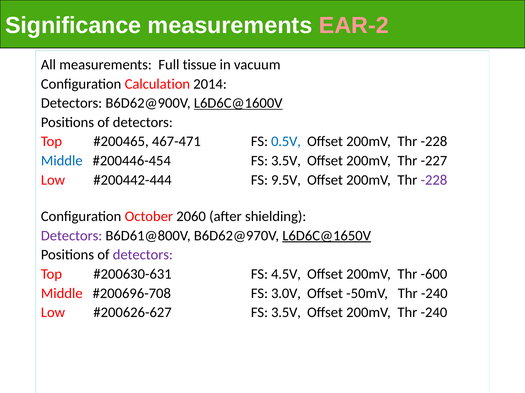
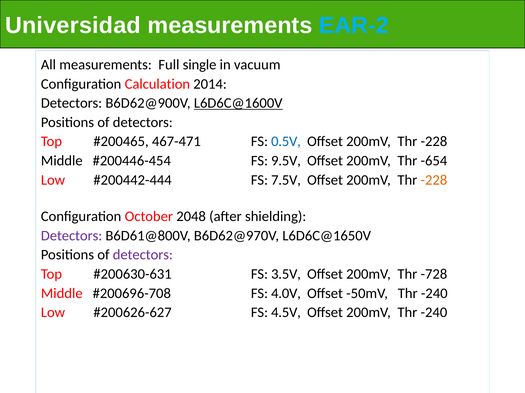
Significance: Significance -> Universidad
EAR-2 colour: pink -> light blue
tissue: tissue -> single
Middle at (62, 161) colour: blue -> black
3.5V at (286, 161): 3.5V -> 9.5V
-227: -227 -> -654
9.5V: 9.5V -> 7.5V
-228 at (434, 180) colour: purple -> orange
2060: 2060 -> 2048
L6D6C@1650V underline: present -> none
4.5V: 4.5V -> 3.5V
-600: -600 -> -728
3.0V: 3.0V -> 4.0V
3.5V at (286, 313): 3.5V -> 4.5V
